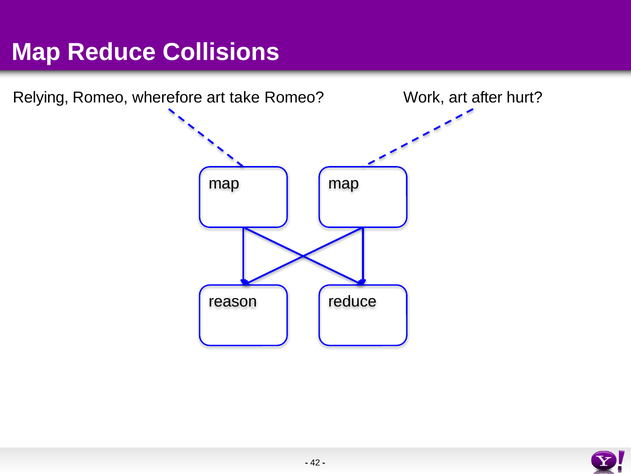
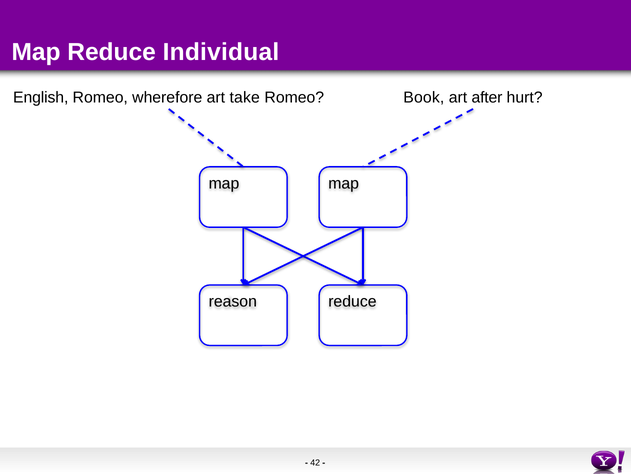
Collisions: Collisions -> Individual
Relying: Relying -> English
Work: Work -> Book
